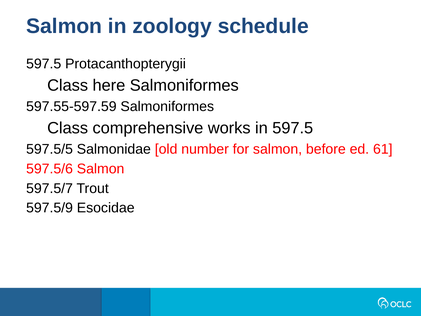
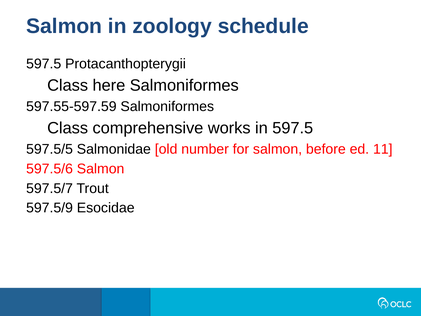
61: 61 -> 11
